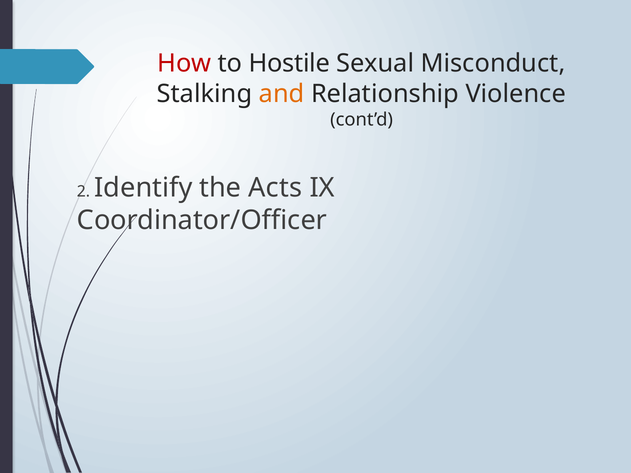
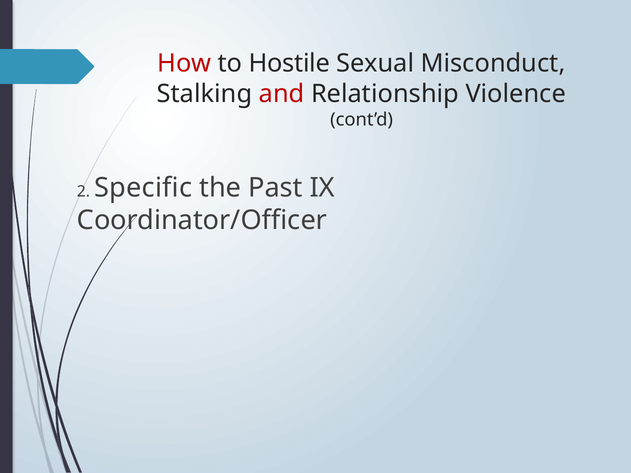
and colour: orange -> red
Identify: Identify -> Specific
Acts: Acts -> Past
